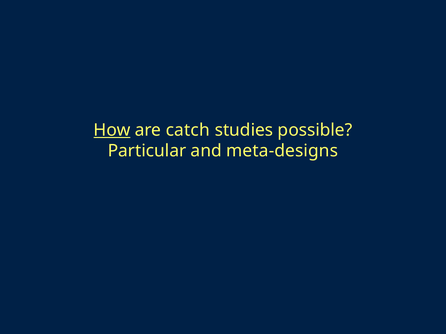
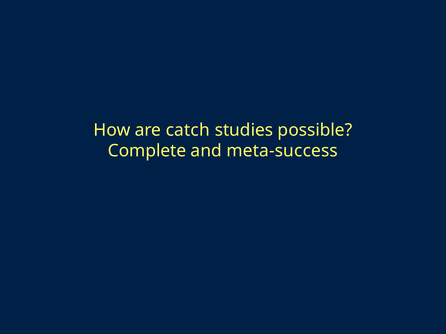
How underline: present -> none
Particular: Particular -> Complete
meta-designs: meta-designs -> meta-success
